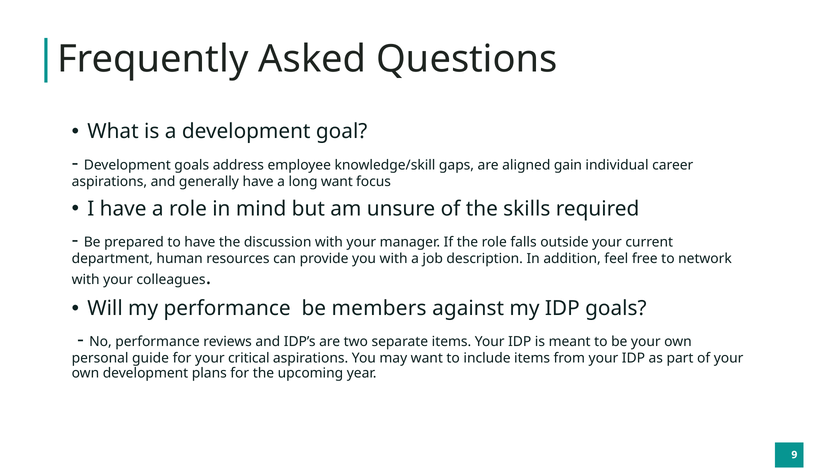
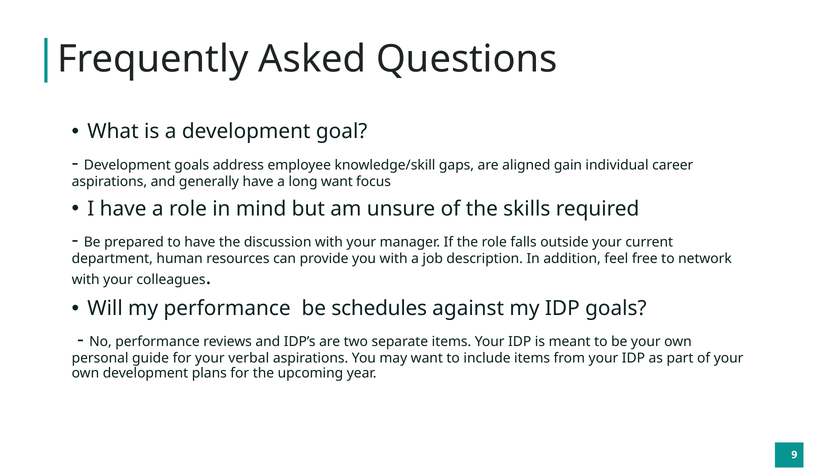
members: members -> schedules
critical: critical -> verbal
